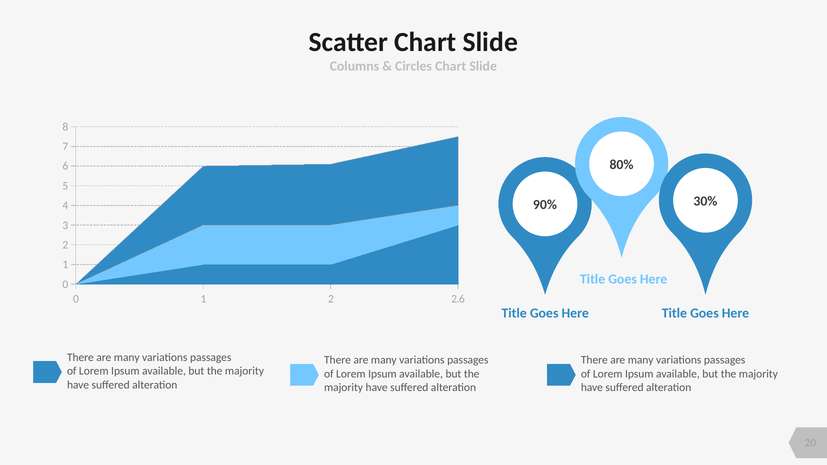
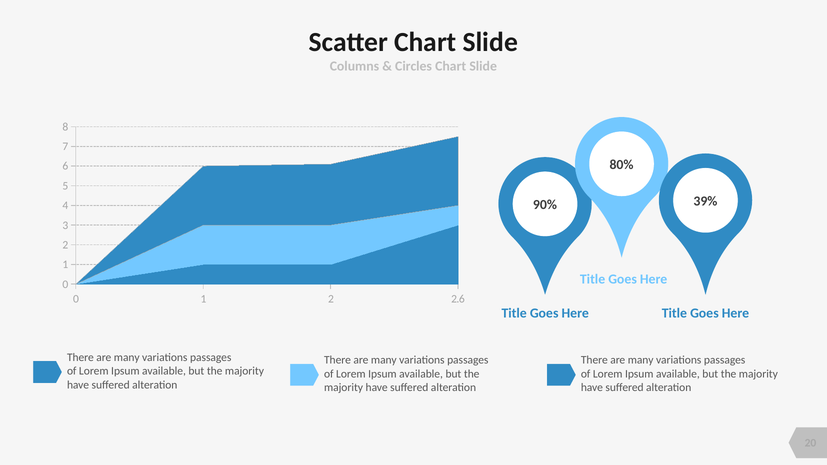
30%: 30% -> 39%
